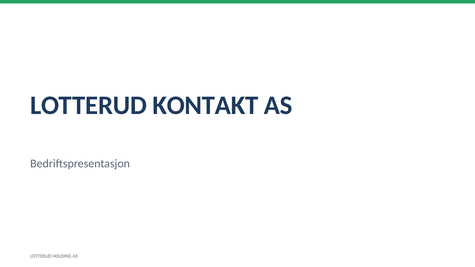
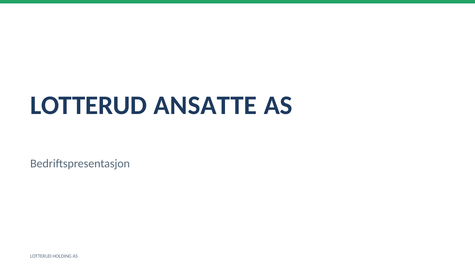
KONTAKT: KONTAKT -> ANSATTE
